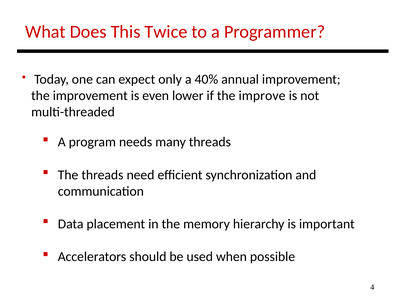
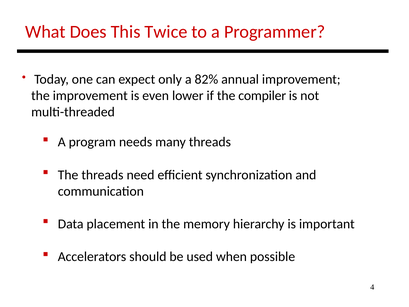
40%: 40% -> 82%
improve: improve -> compiler
